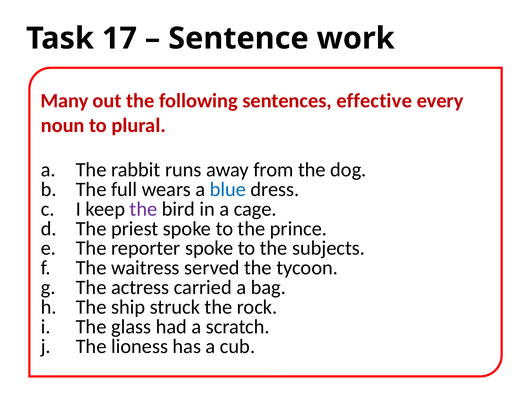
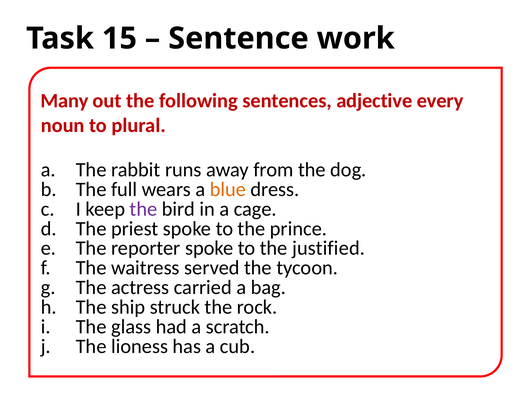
17: 17 -> 15
effective: effective -> adjective
blue colour: blue -> orange
subjects: subjects -> justified
